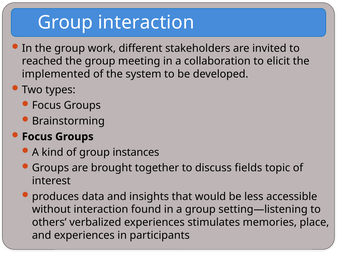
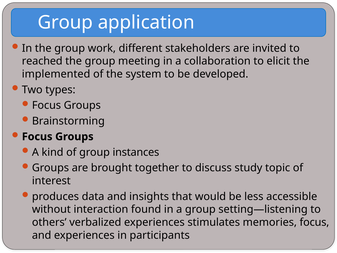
Group interaction: interaction -> application
fields: fields -> study
memories place: place -> focus
